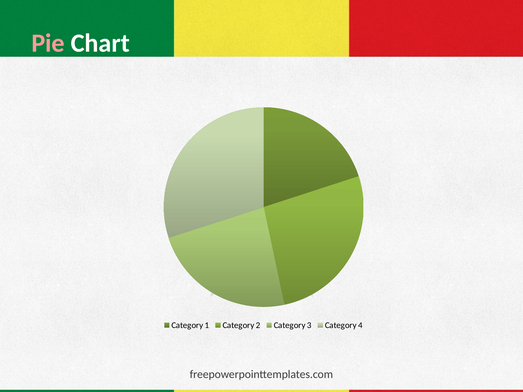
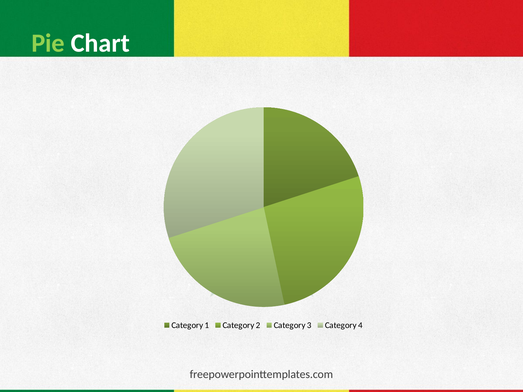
Pie colour: pink -> light green
